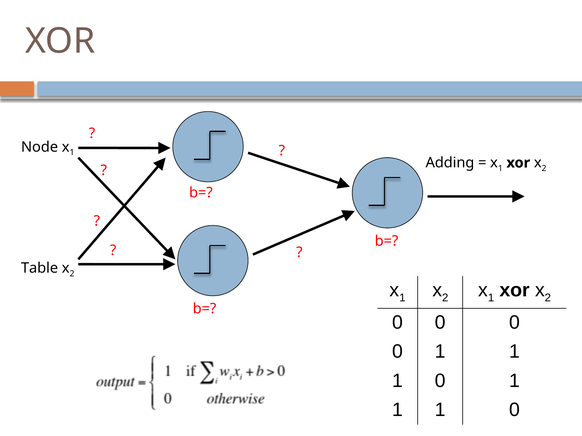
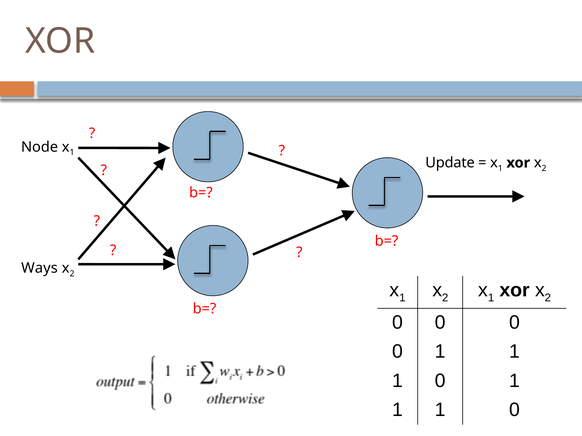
Adding: Adding -> Update
Table: Table -> Ways
